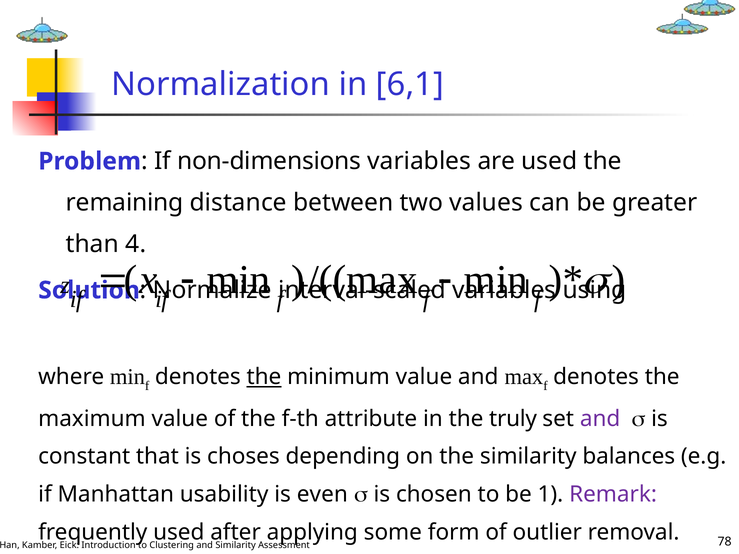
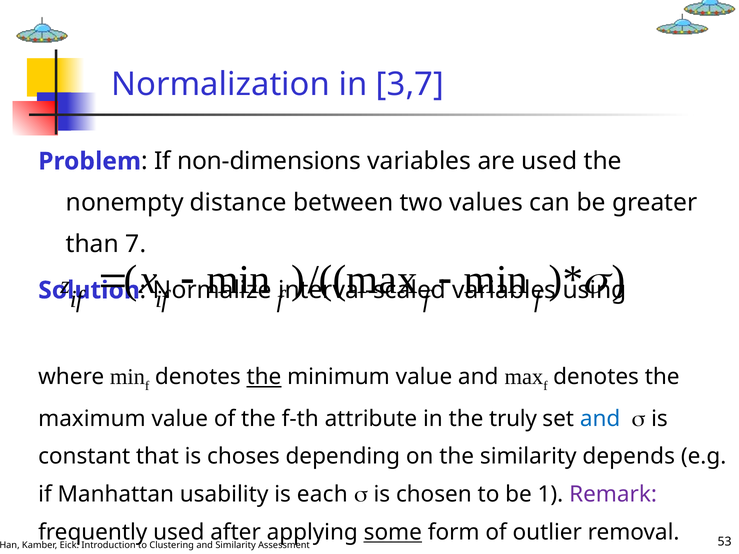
6,1: 6,1 -> 3,7
remaining: remaining -> nonempty
4: 4 -> 7
and at (600, 419) colour: purple -> blue
balances: balances -> depends
even: even -> each
some underline: none -> present
78: 78 -> 53
